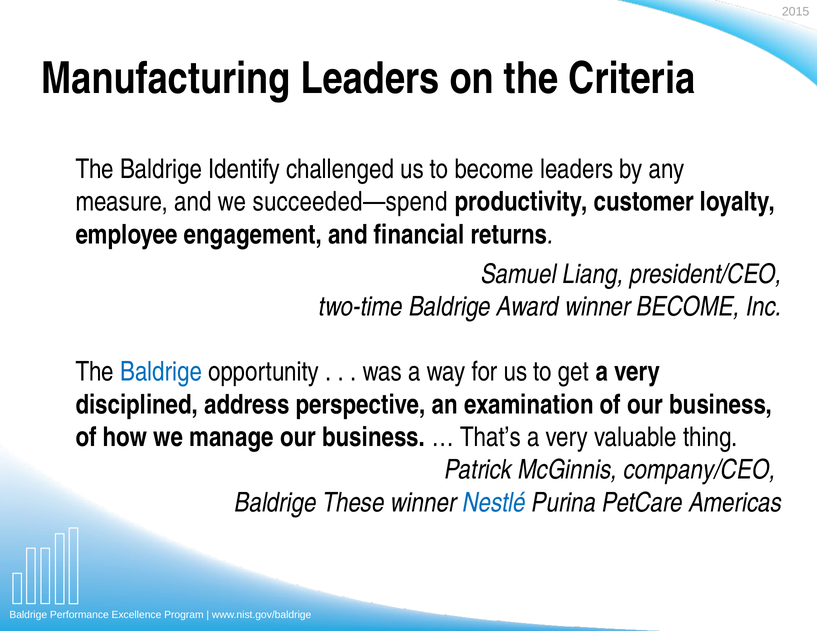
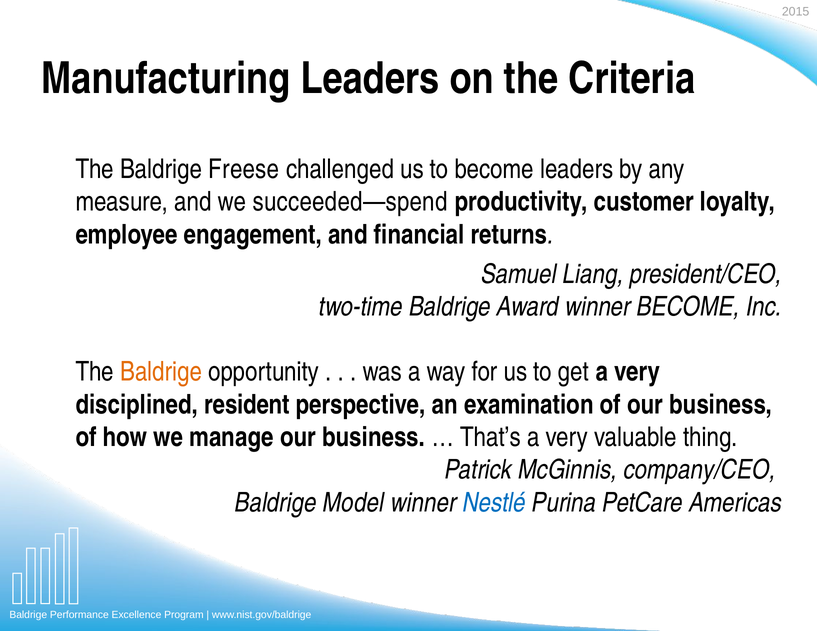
Identify: Identify -> Freese
Baldrige at (161, 372) colour: blue -> orange
address: address -> resident
These: These -> Model
